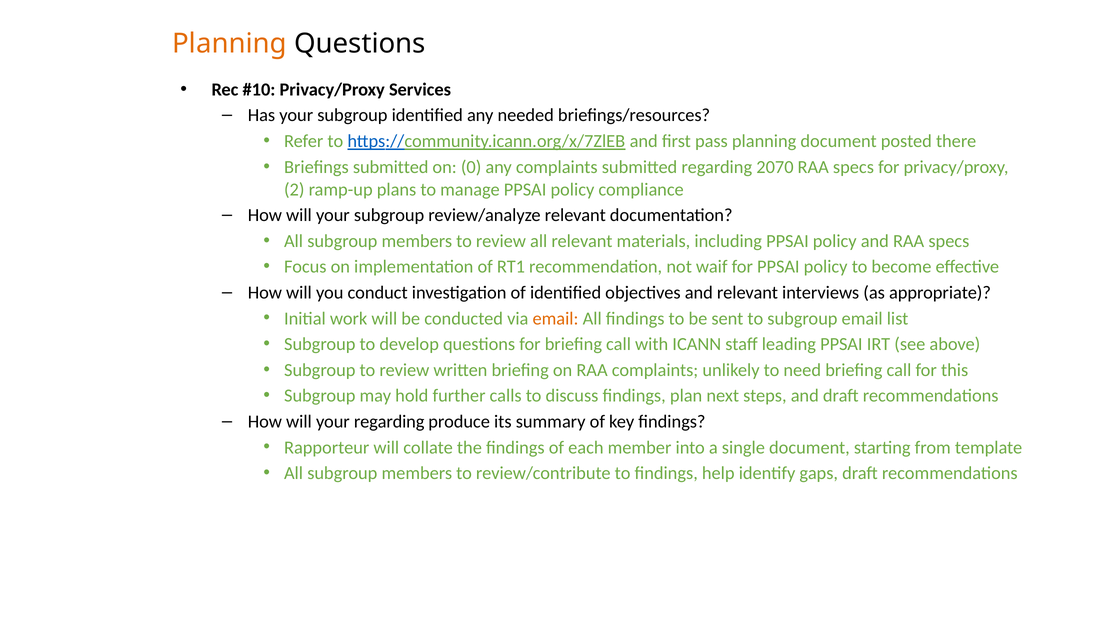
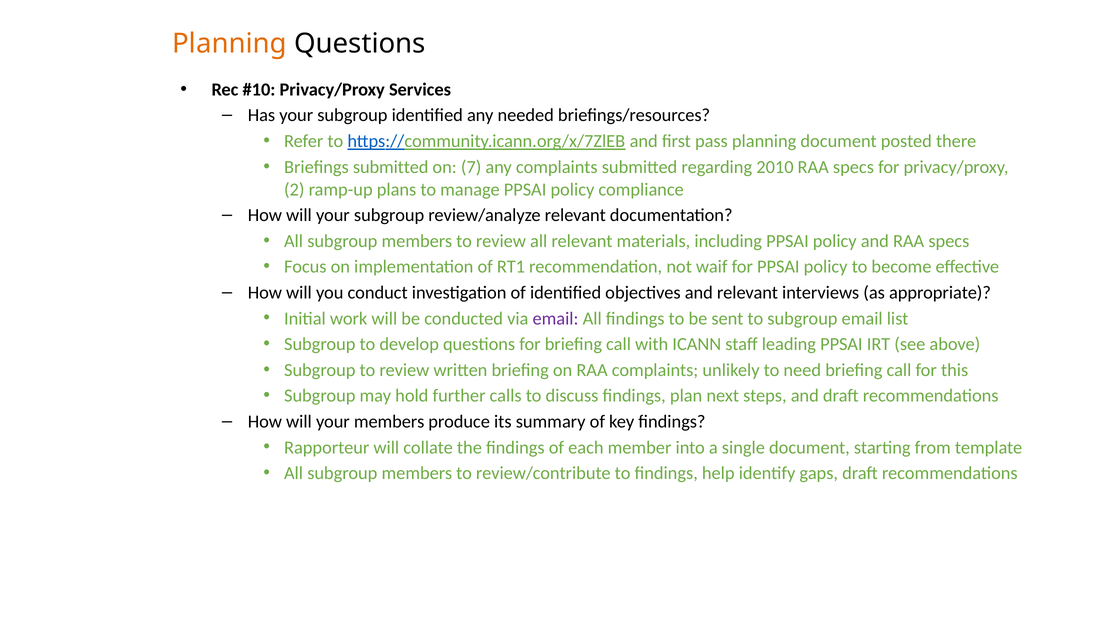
0: 0 -> 7
2070: 2070 -> 2010
email at (556, 319) colour: orange -> purple
your regarding: regarding -> members
